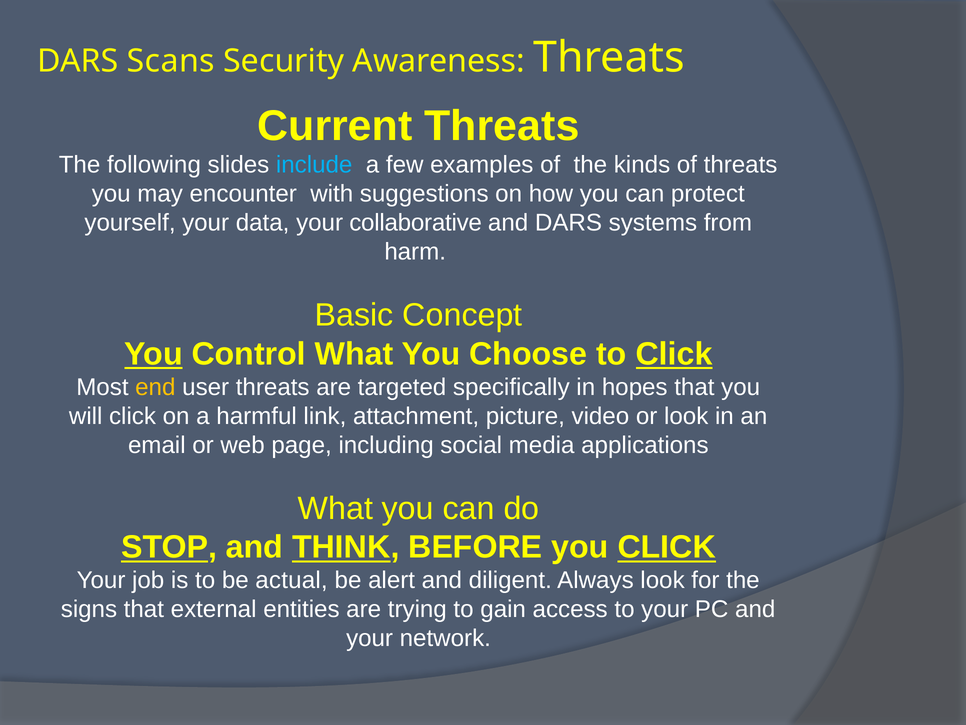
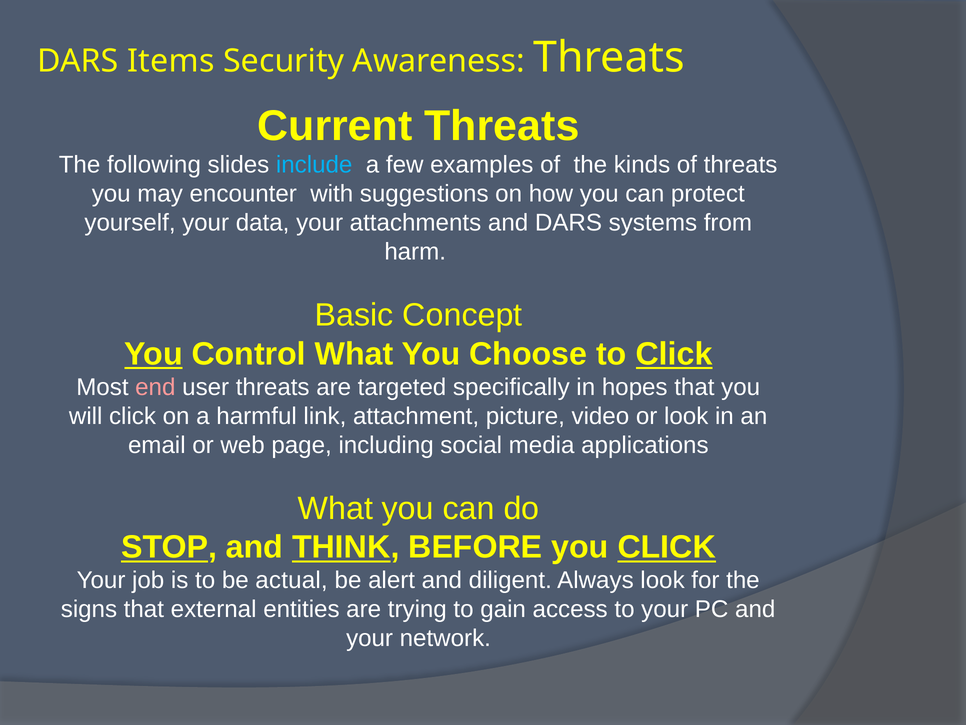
Scans: Scans -> Items
collaborative: collaborative -> attachments
end colour: yellow -> pink
